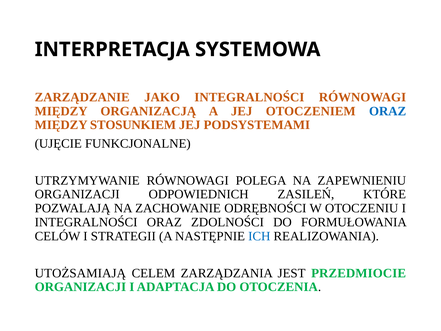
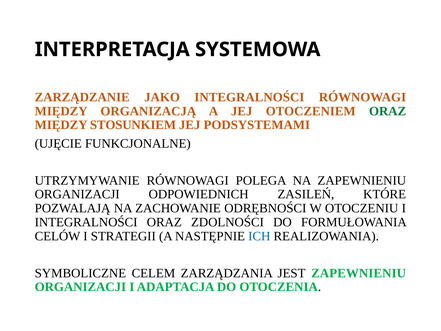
ORAZ at (388, 111) colour: blue -> green
UTOŻSAMIAJĄ: UTOŻSAMIAJĄ -> SYMBOLICZNE
JEST PRZEDMIOCIE: PRZEDMIOCIE -> ZAPEWNIENIU
